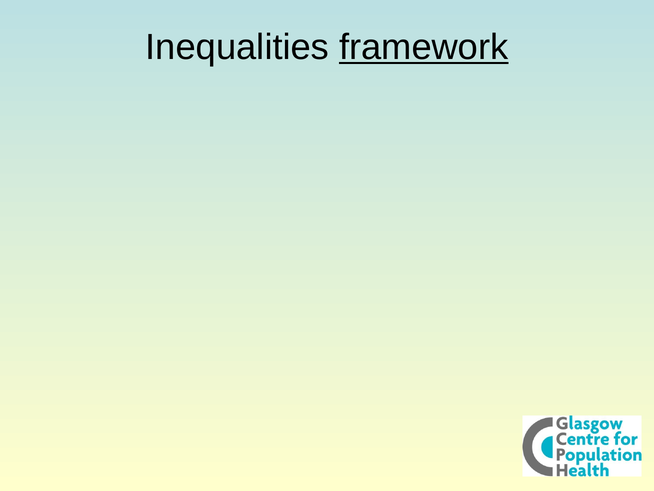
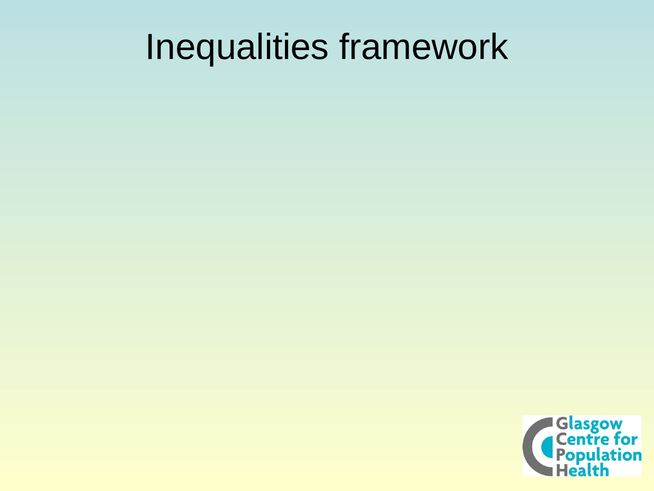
framework at (424, 47) underline: present -> none
